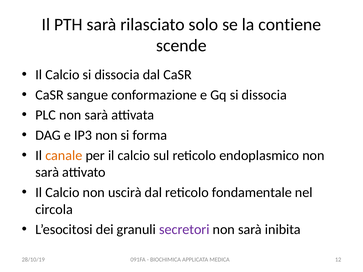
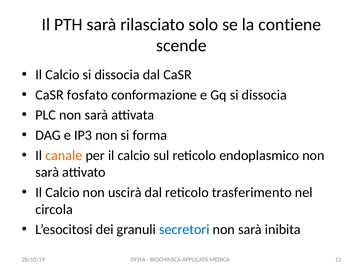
sangue: sangue -> fosfato
fondamentale: fondamentale -> trasferimento
secretori colour: purple -> blue
